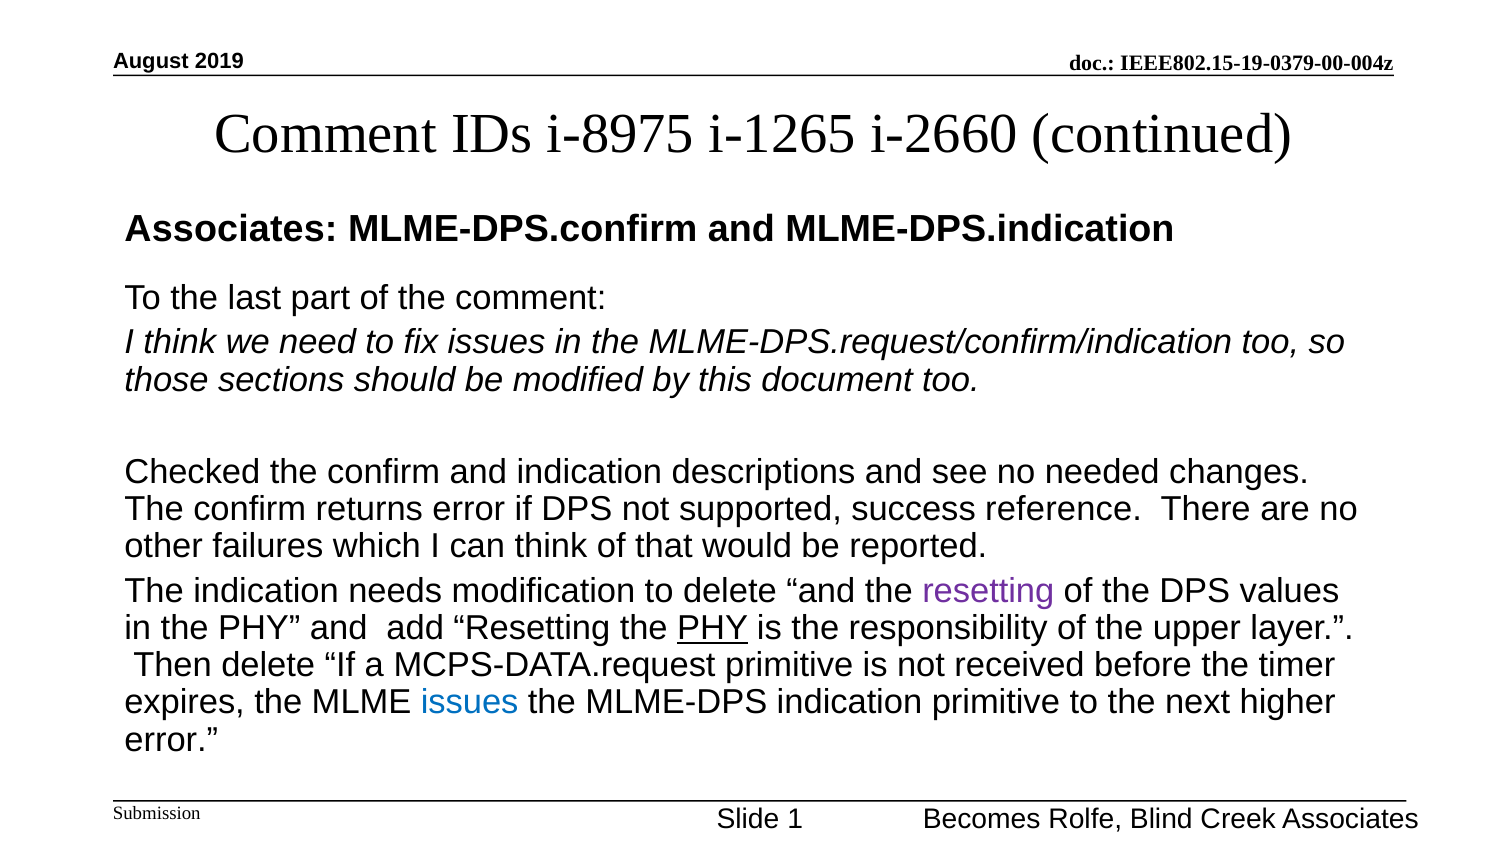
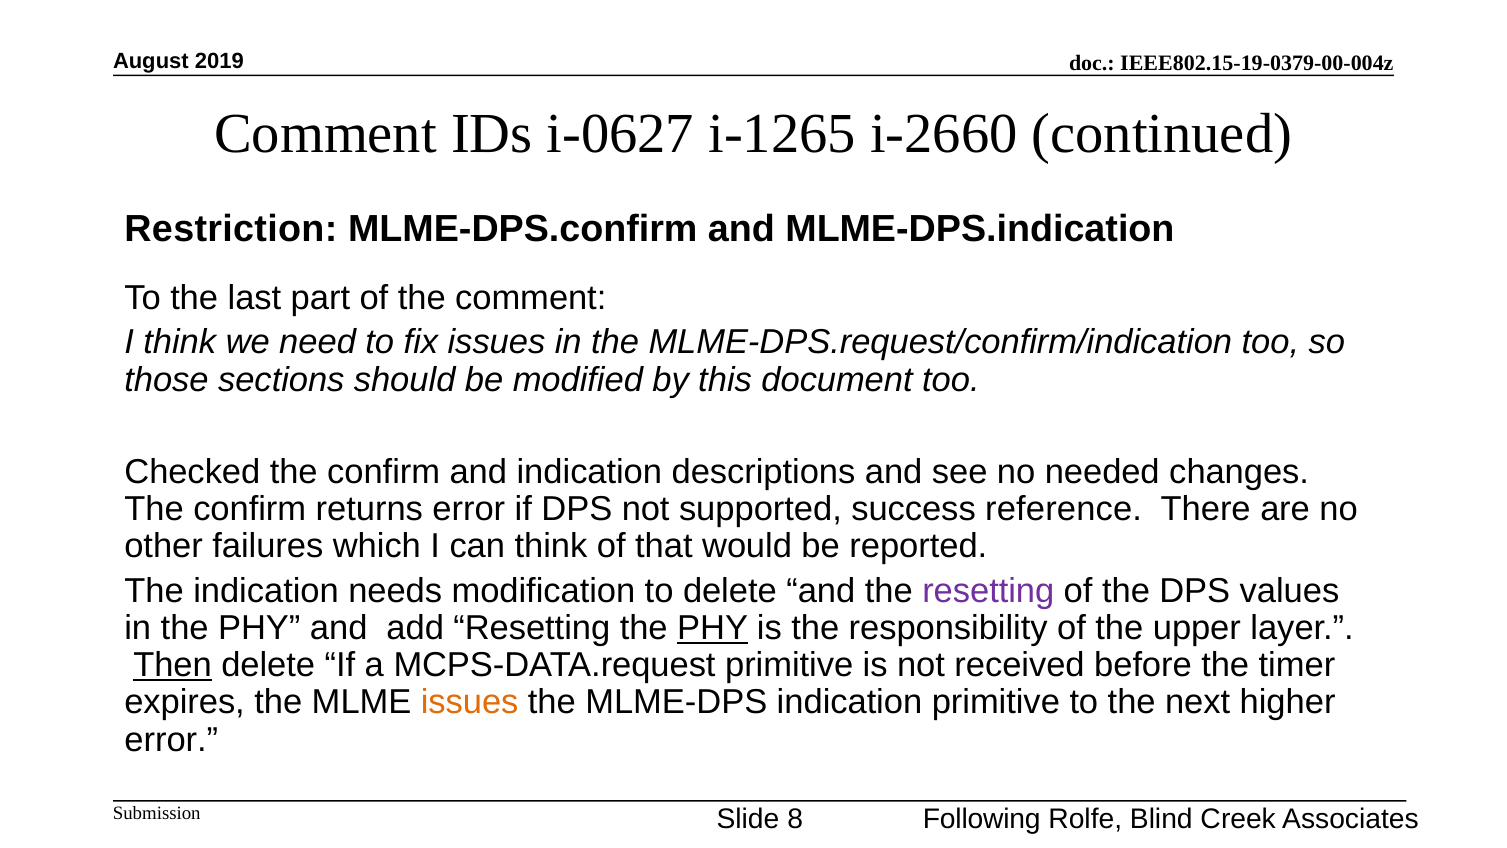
i-8975: i-8975 -> i-0627
Associates at (231, 229): Associates -> Restriction
Then underline: none -> present
issues at (470, 702) colour: blue -> orange
1: 1 -> 8
Becomes: Becomes -> Following
